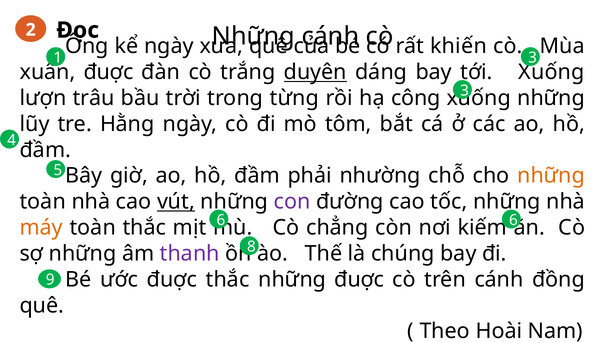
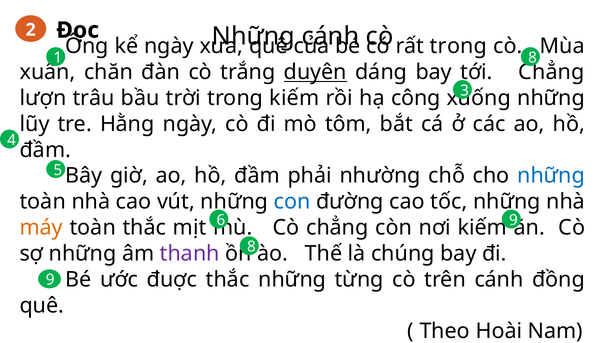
rất khiến: khiến -> trong
1 3: 3 -> 8
xuân đuợc: đuợc -> chăn
Xuống at (551, 72): Xuống -> Chẳng
trong từng: từng -> kiếm
những at (551, 176) colour: orange -> blue
vút underline: present -> none
con colour: purple -> blue
6 at (513, 220): 6 -> 9
những đuợc: đuợc -> từng
